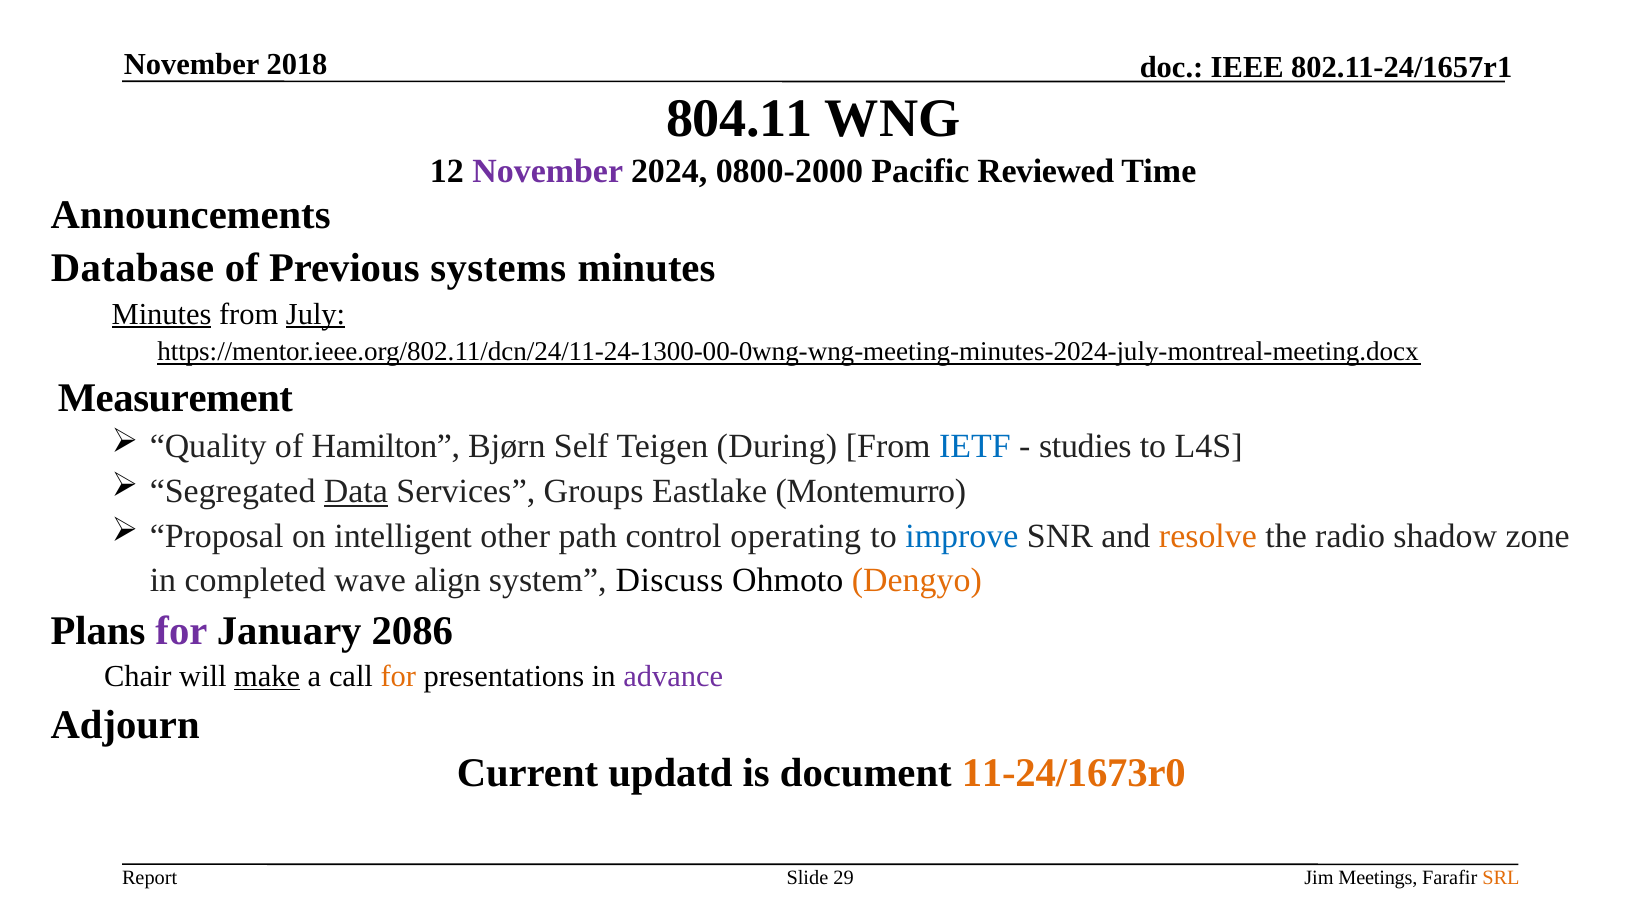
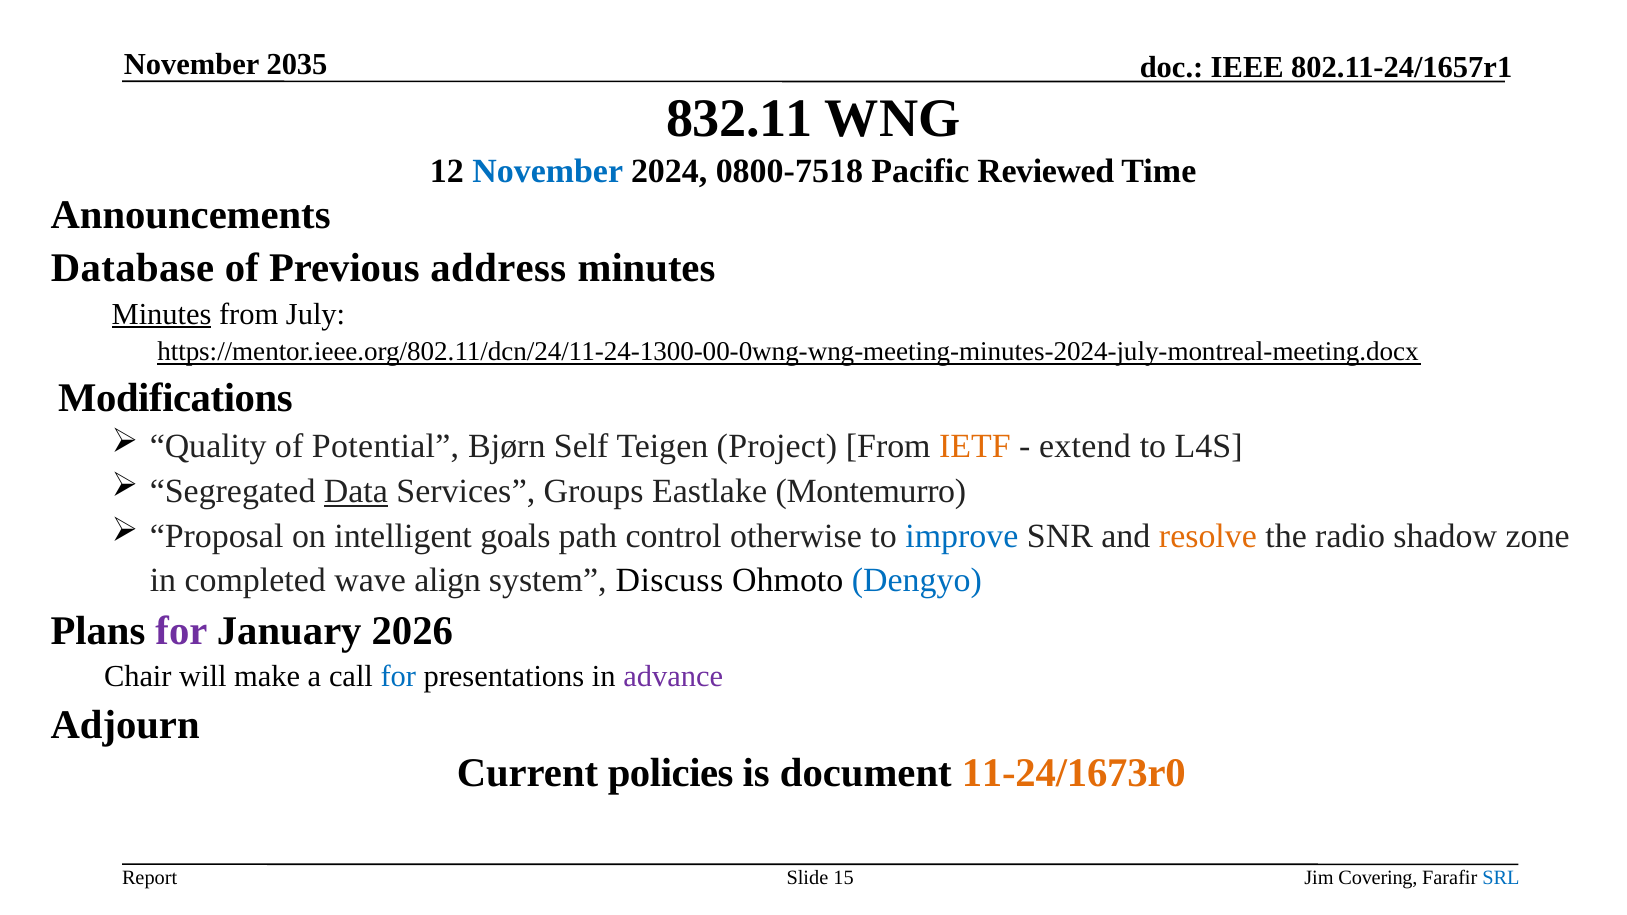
2018: 2018 -> 2035
804.11: 804.11 -> 832.11
November at (548, 171) colour: purple -> blue
0800-2000: 0800-2000 -> 0800-7518
systems: systems -> address
July underline: present -> none
Measurement: Measurement -> Modifications
Hamilton: Hamilton -> Potential
During: During -> Project
IETF colour: blue -> orange
studies: studies -> extend
other: other -> goals
operating: operating -> otherwise
Dengyo colour: orange -> blue
2086: 2086 -> 2026
make underline: present -> none
for at (398, 676) colour: orange -> blue
updatd: updatd -> policies
29: 29 -> 15
Meetings: Meetings -> Covering
SRL colour: orange -> blue
